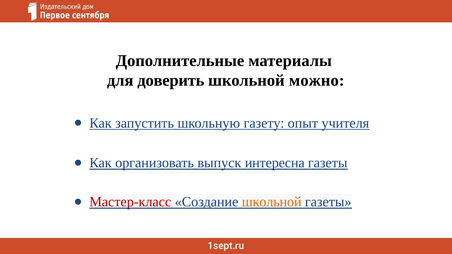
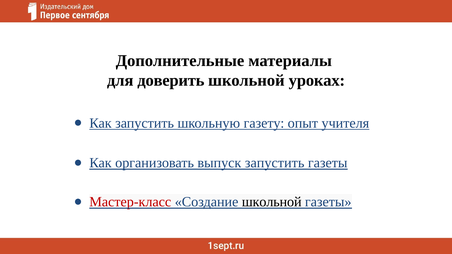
можно: можно -> уроках
выпуск интересна: интересна -> запустить
школьной at (272, 202) colour: orange -> black
